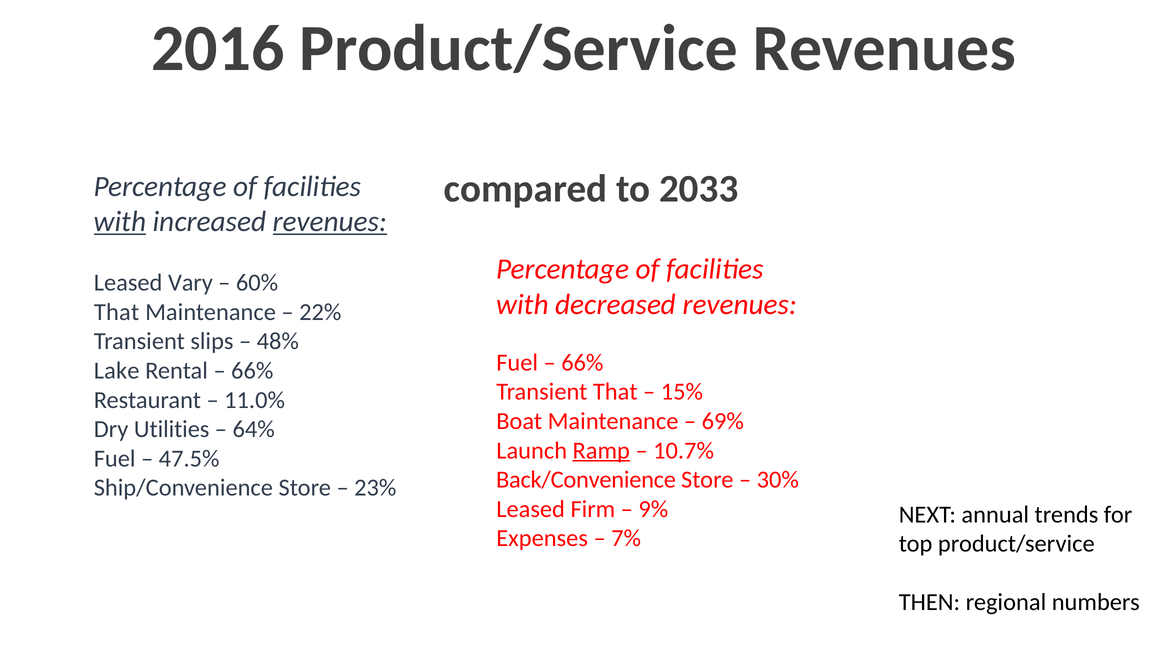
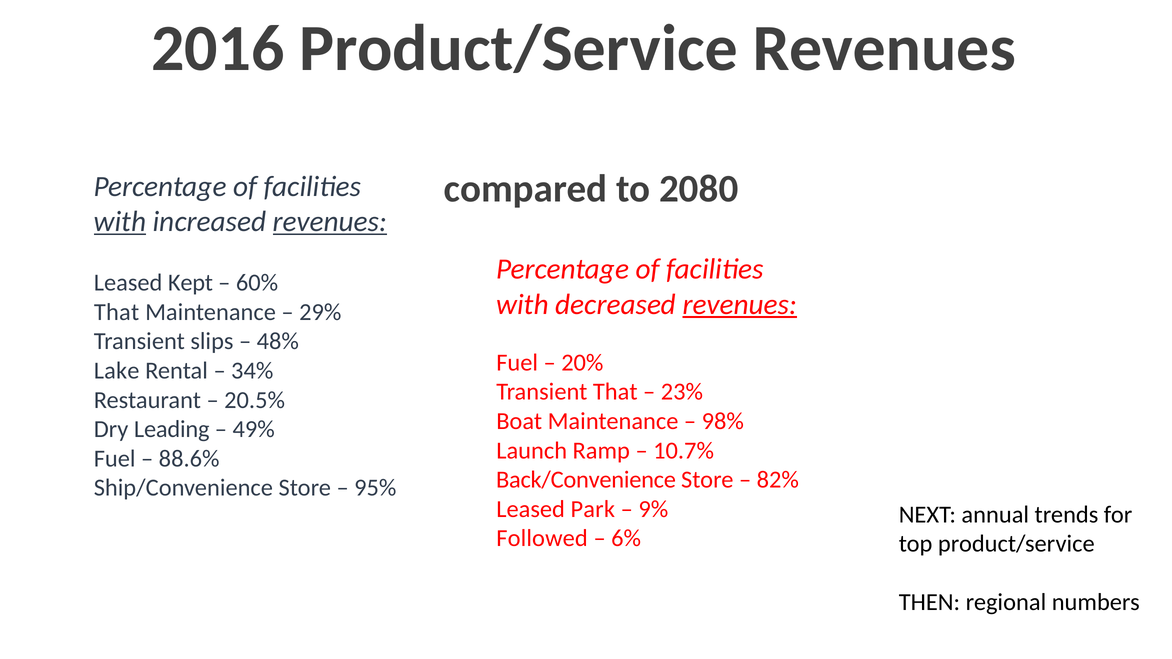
2033: 2033 -> 2080
Vary: Vary -> Kept
revenues at (740, 304) underline: none -> present
22%: 22% -> 29%
66% at (582, 363): 66% -> 20%
66% at (252, 371): 66% -> 34%
15%: 15% -> 23%
11.0%: 11.0% -> 20.5%
69%: 69% -> 98%
Utilities: Utilities -> Leading
64%: 64% -> 49%
Ramp underline: present -> none
47.5%: 47.5% -> 88.6%
30%: 30% -> 82%
23%: 23% -> 95%
Firm: Firm -> Park
Expenses: Expenses -> Followed
7%: 7% -> 6%
